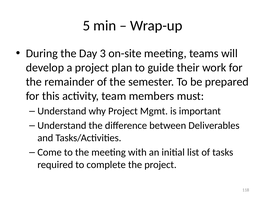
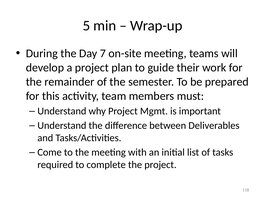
3: 3 -> 7
